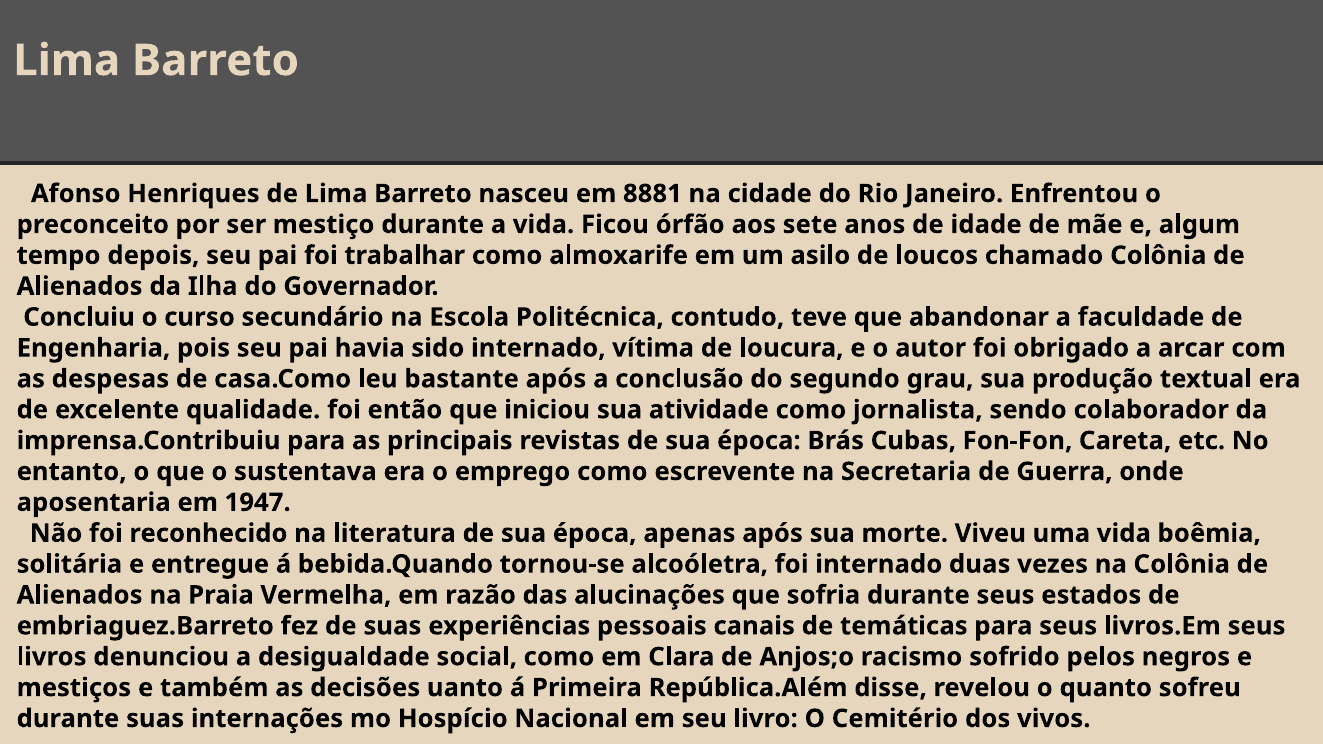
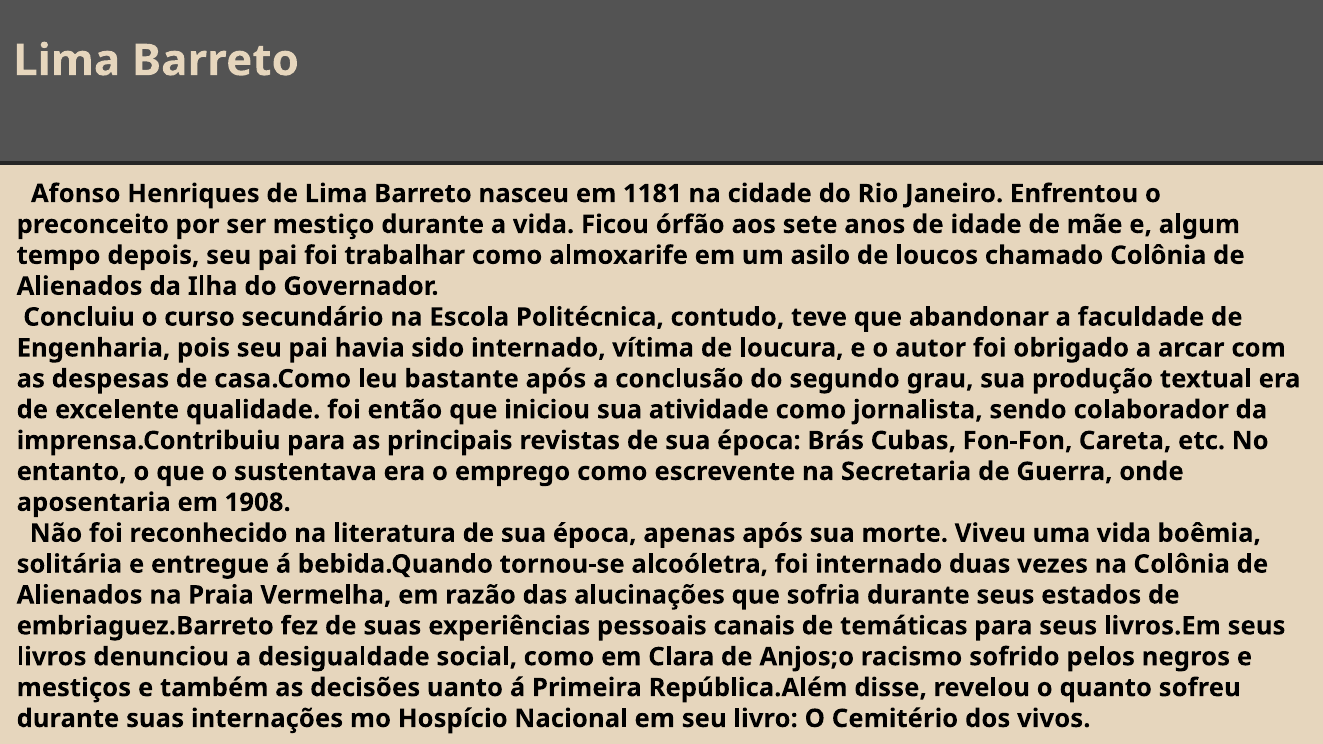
8881: 8881 -> 1181
1947: 1947 -> 1908
